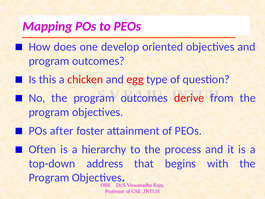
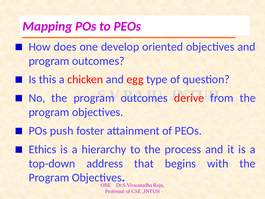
after: after -> push
Often: Often -> Ethics
